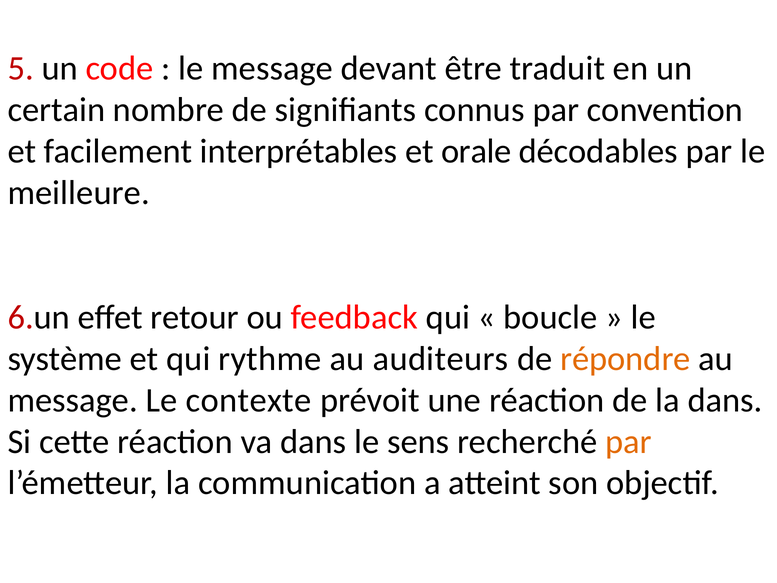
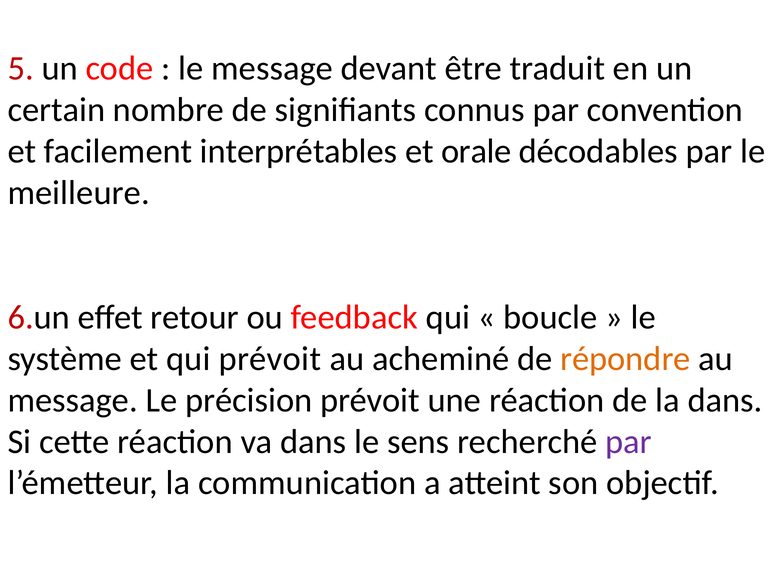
qui rythme: rythme -> prévoit
auditeurs: auditeurs -> acheminé
contexte: contexte -> précision
par at (629, 441) colour: orange -> purple
